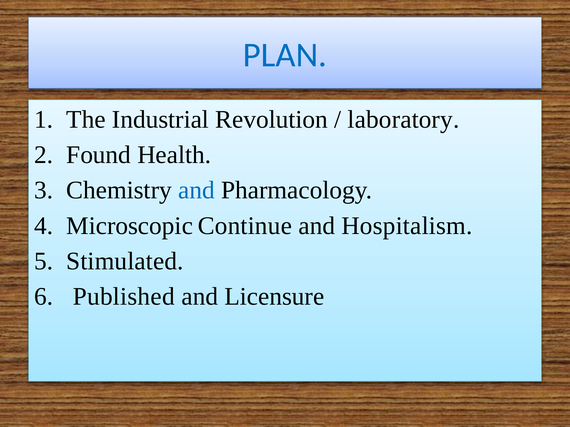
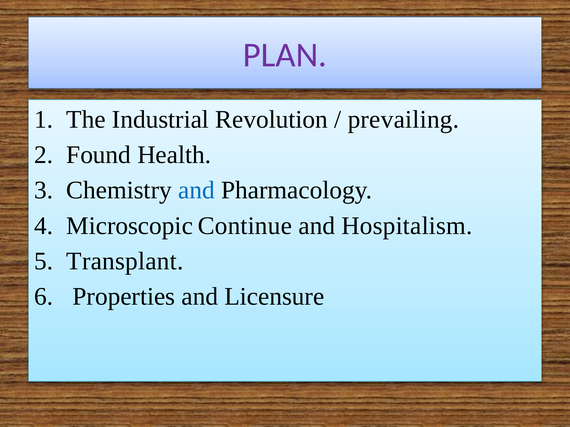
PLAN colour: blue -> purple
laboratory: laboratory -> prevailing
Stimulated: Stimulated -> Transplant
Published: Published -> Properties
